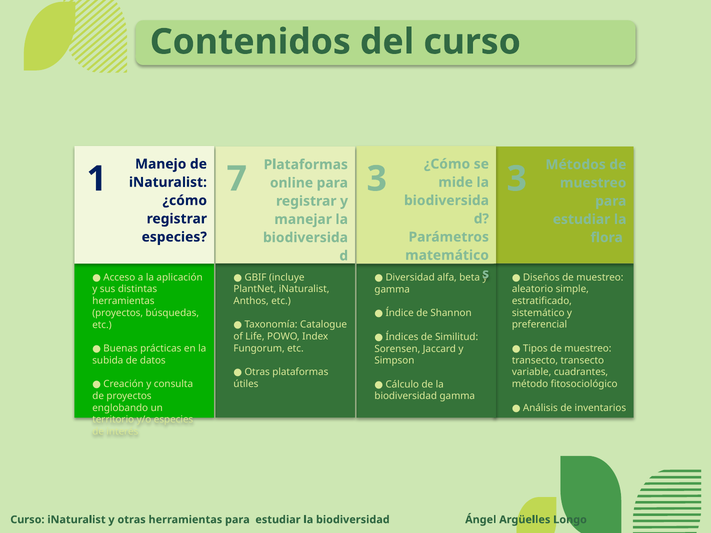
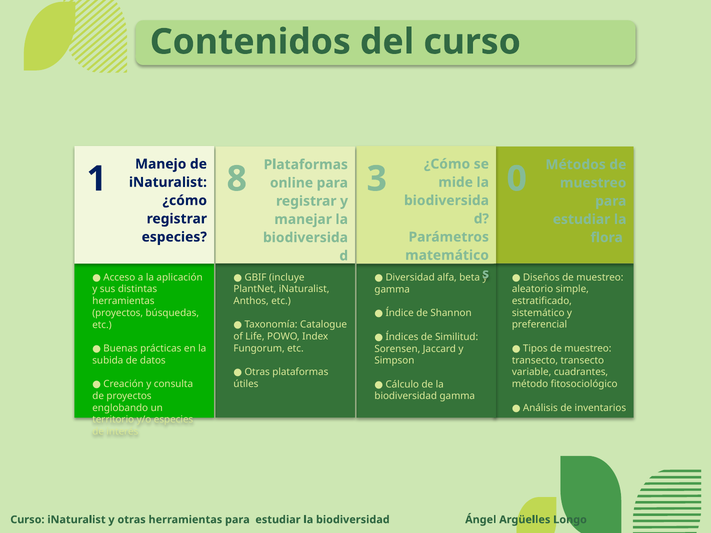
7: 7 -> 8
3 3: 3 -> 0
